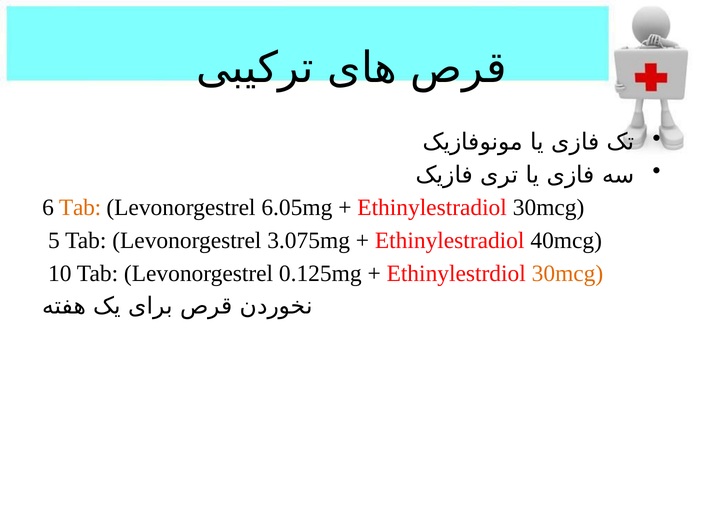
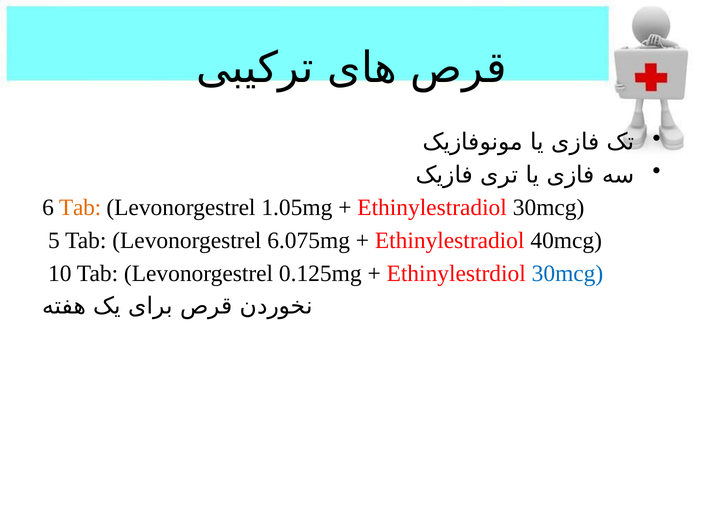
6.05mg: 6.05mg -> 1.05mg
3.075mg: 3.075mg -> 6.075mg
30mcg at (567, 273) colour: orange -> blue
